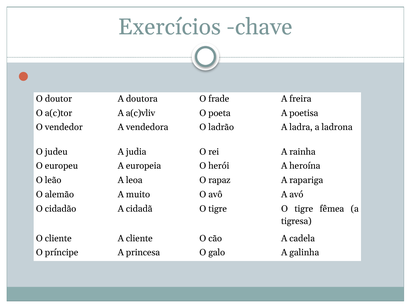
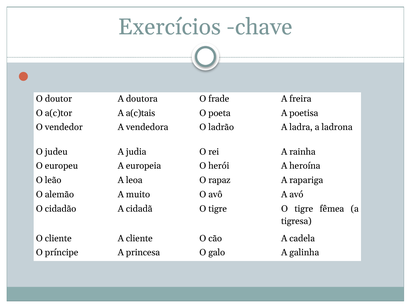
a(c)vliv: a(c)vliv -> a(c)tais
